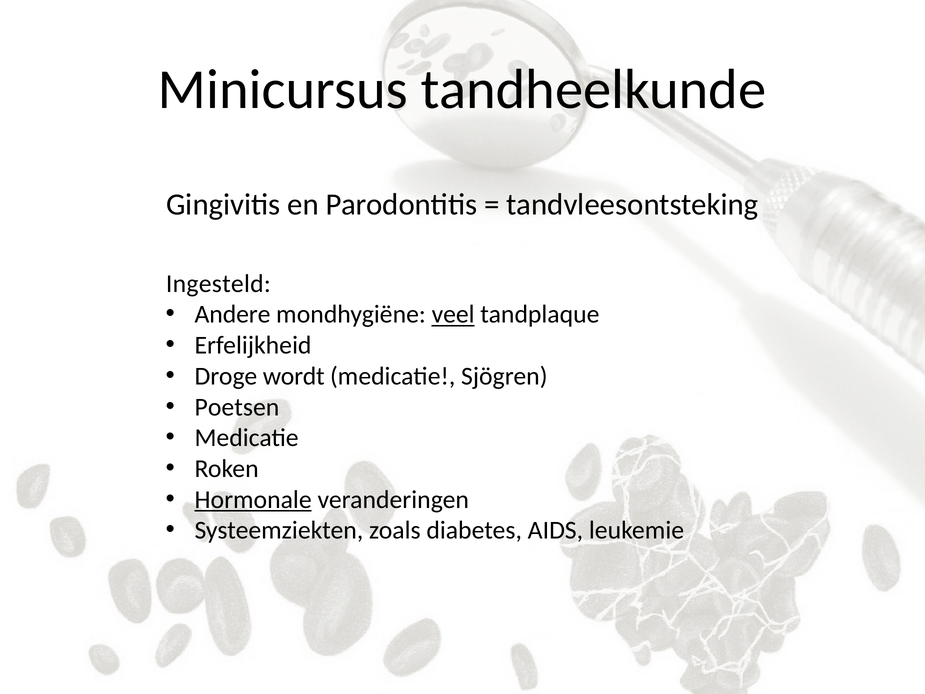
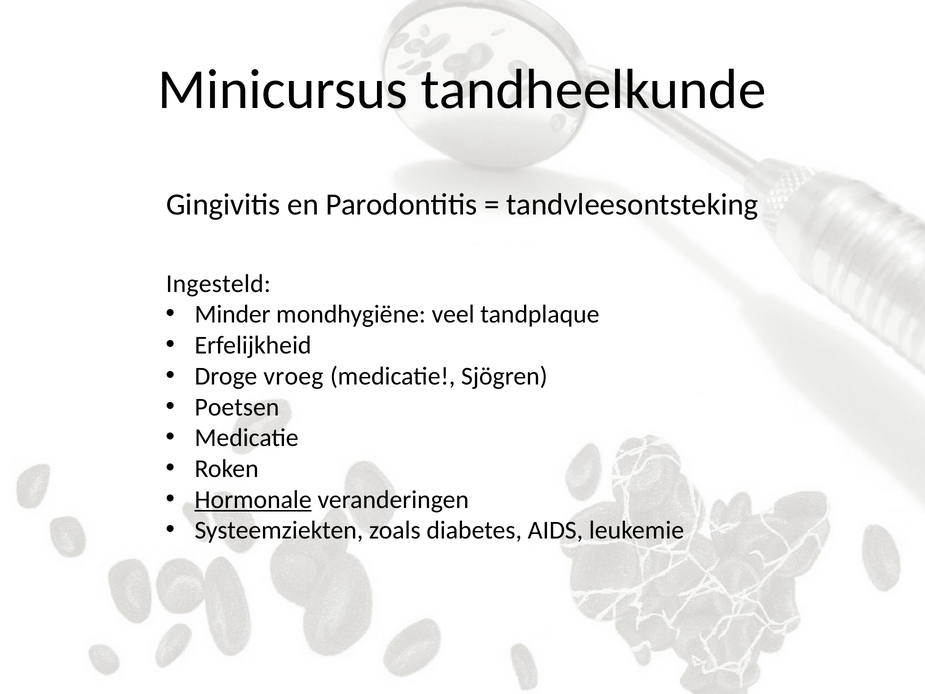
Andere: Andere -> Minder
veel underline: present -> none
wordt: wordt -> vroeg
